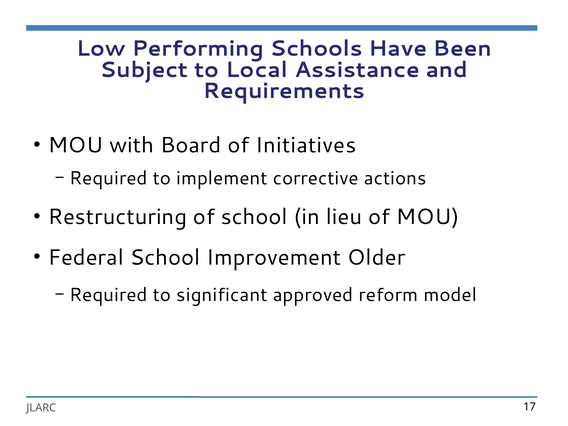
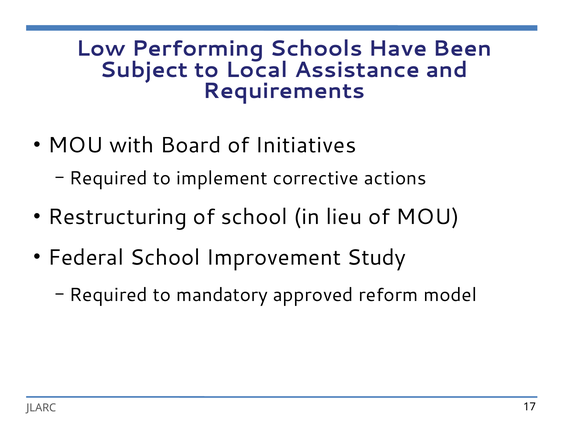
Older: Older -> Study
significant: significant -> mandatory
